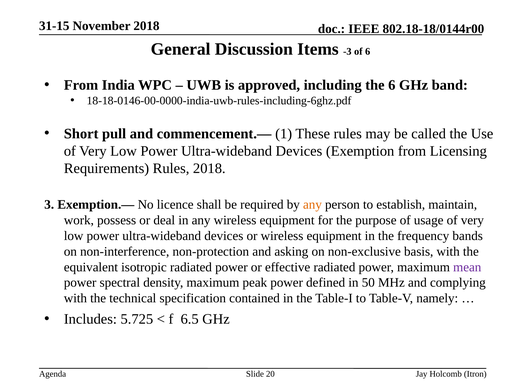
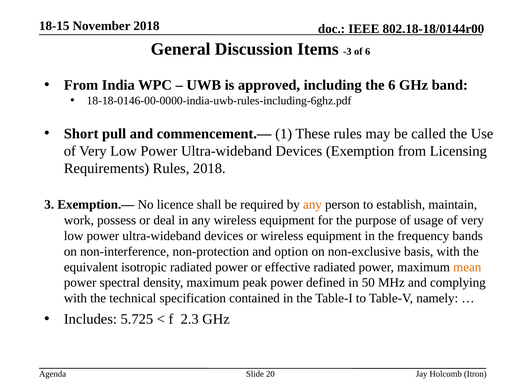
31-15: 31-15 -> 18-15
asking: asking -> option
mean colour: purple -> orange
6.5: 6.5 -> 2.3
